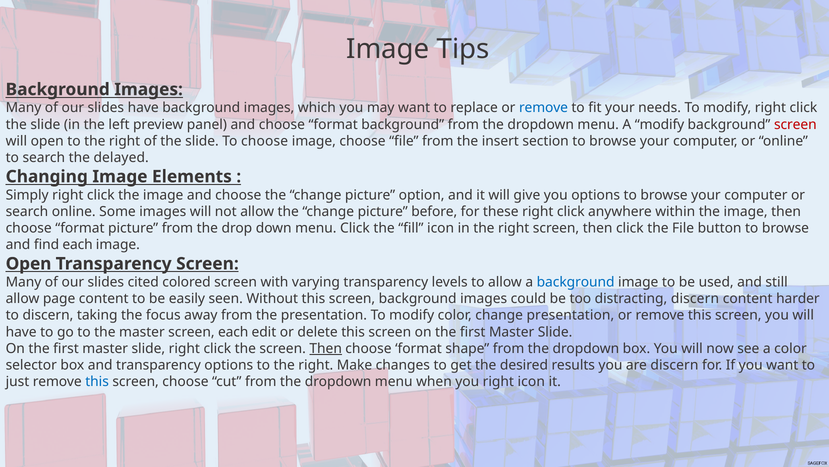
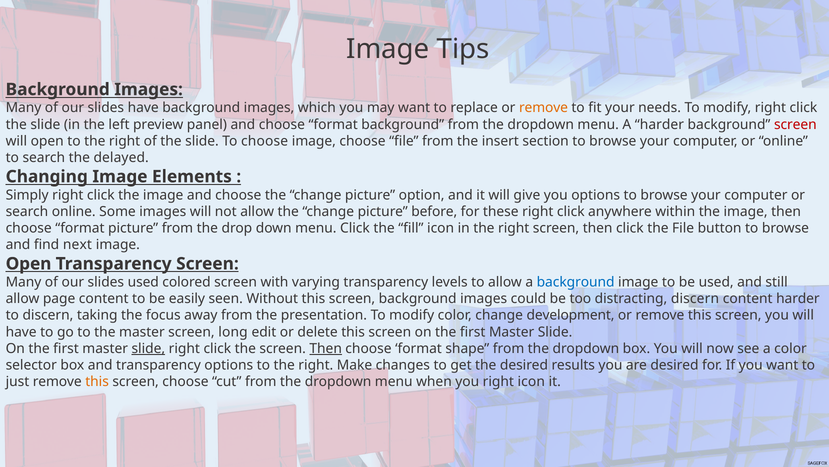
remove at (543, 108) colour: blue -> orange
A modify: modify -> harder
find each: each -> next
slides cited: cited -> used
change presentation: presentation -> development
screen each: each -> long
slide at (148, 348) underline: none -> present
are discern: discern -> desired
this at (97, 381) colour: blue -> orange
